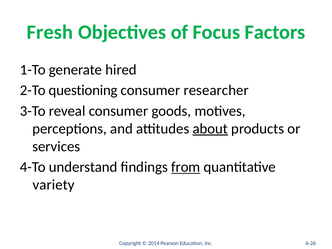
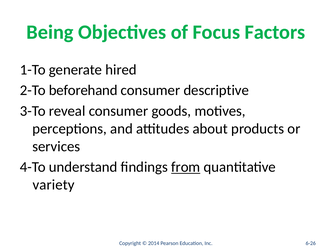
Fresh: Fresh -> Being
questioning: questioning -> beforehand
researcher: researcher -> descriptive
about underline: present -> none
